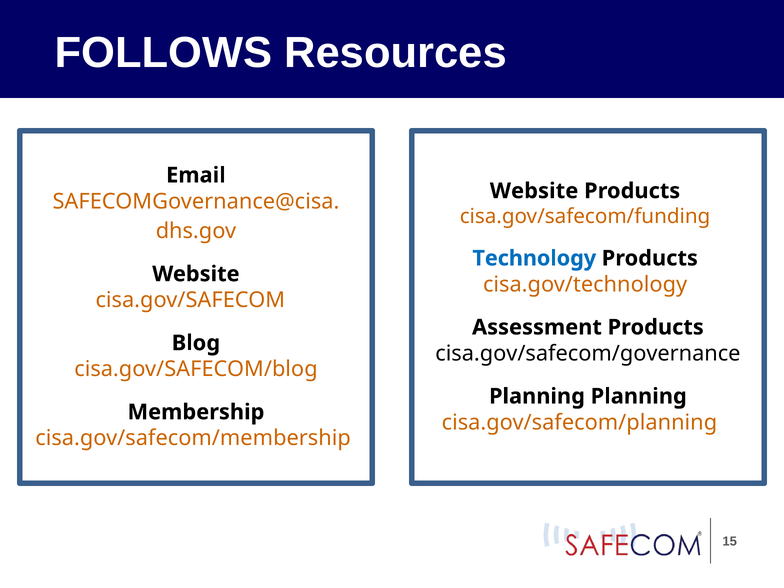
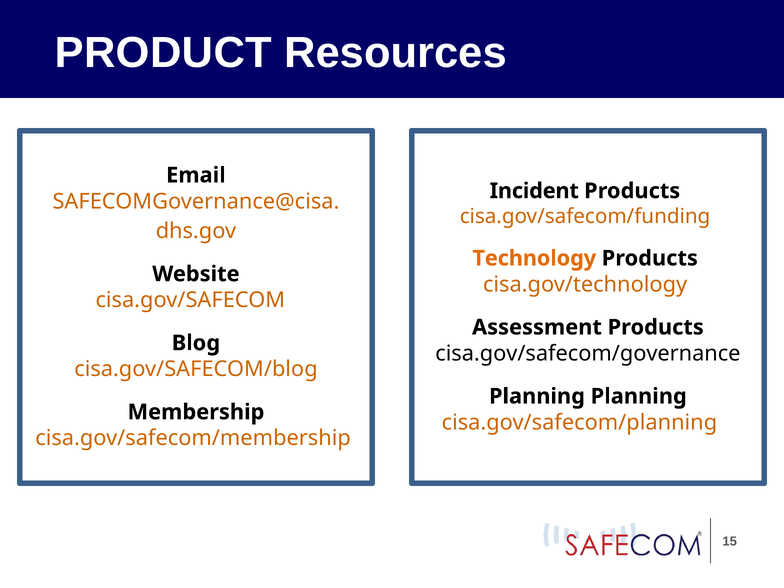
FOLLOWS: FOLLOWS -> PRODUCT
Website at (534, 191): Website -> Incident
Technology colour: blue -> orange
